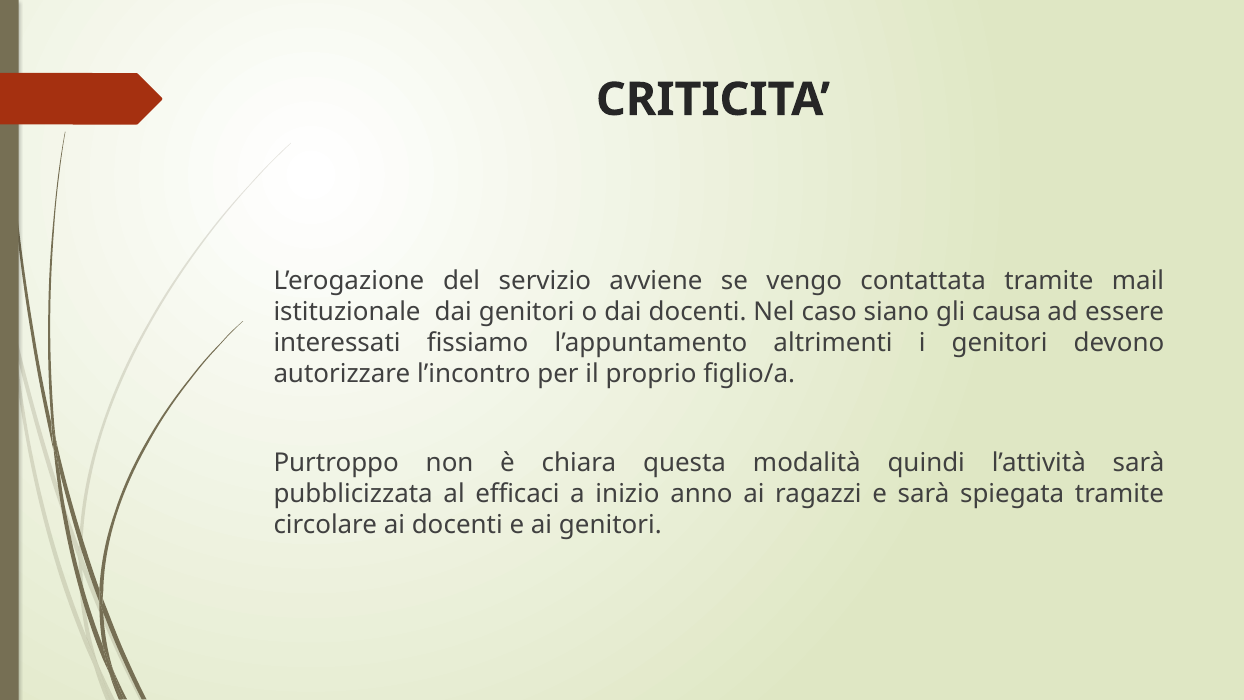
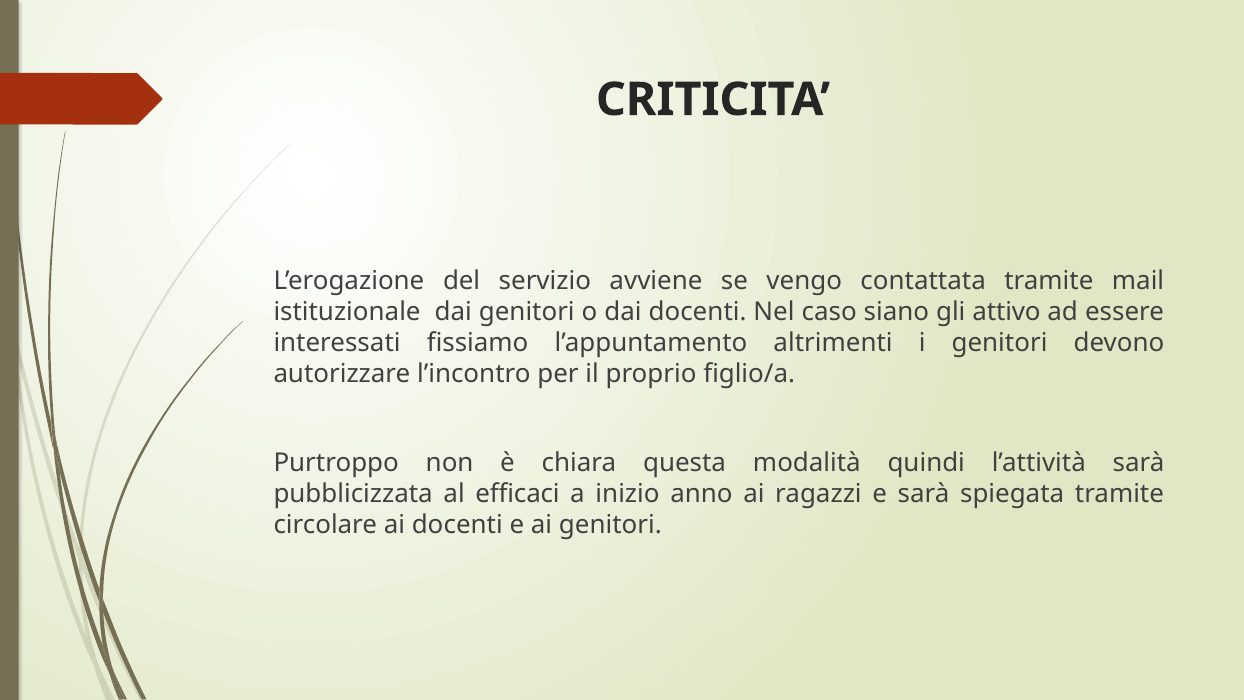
causa: causa -> attivo
